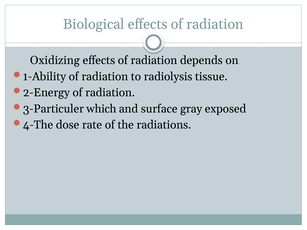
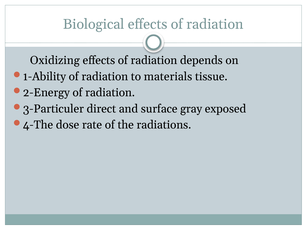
radiolysis: radiolysis -> materials
which: which -> direct
